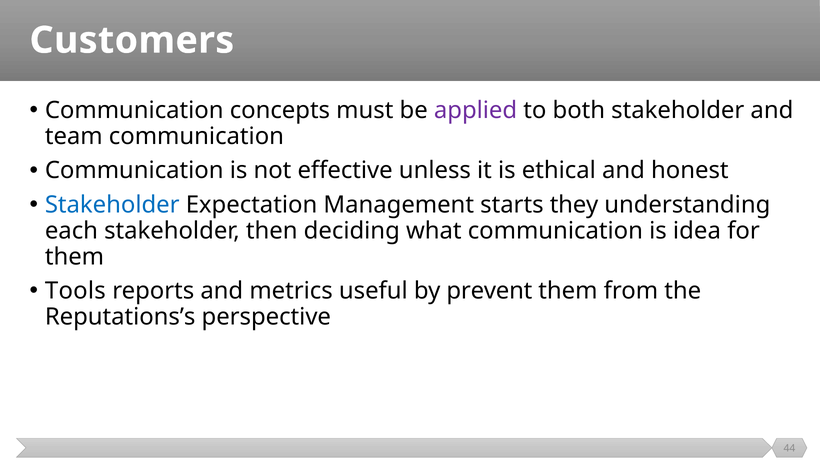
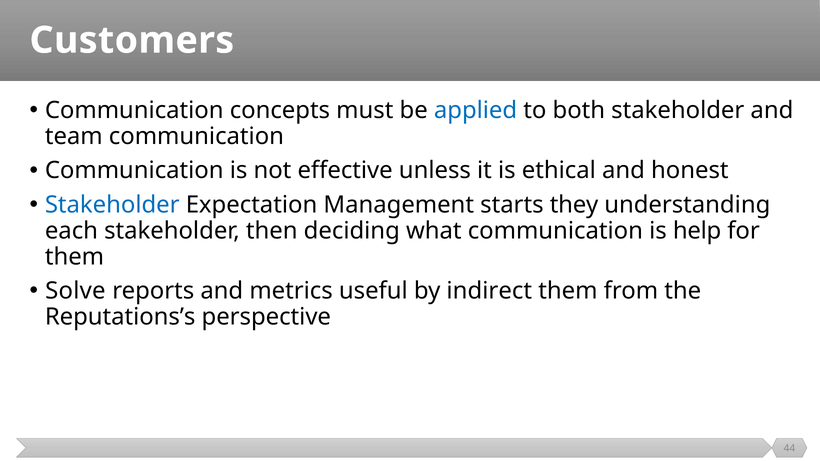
applied colour: purple -> blue
idea: idea -> help
Tools: Tools -> Solve
prevent: prevent -> indirect
